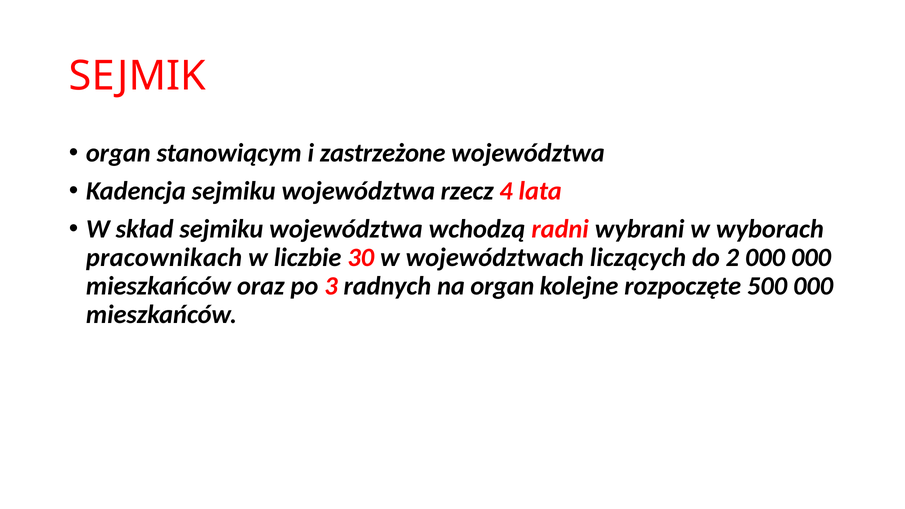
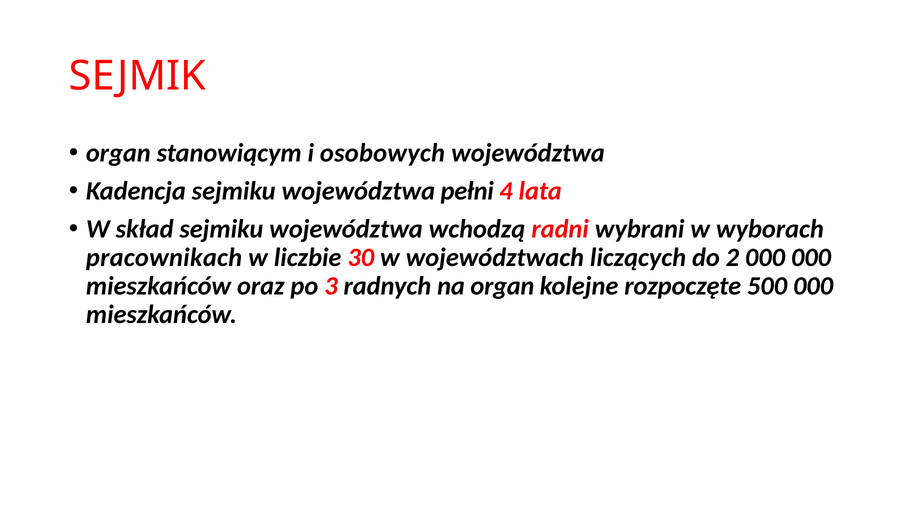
zastrzeżone: zastrzeżone -> osobowych
rzecz: rzecz -> pełni
